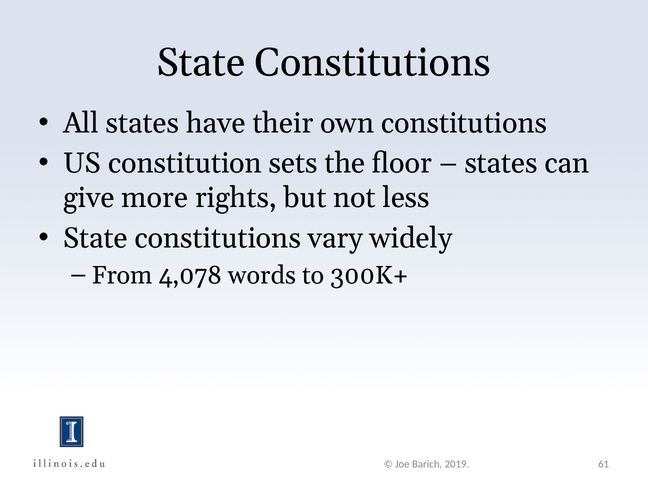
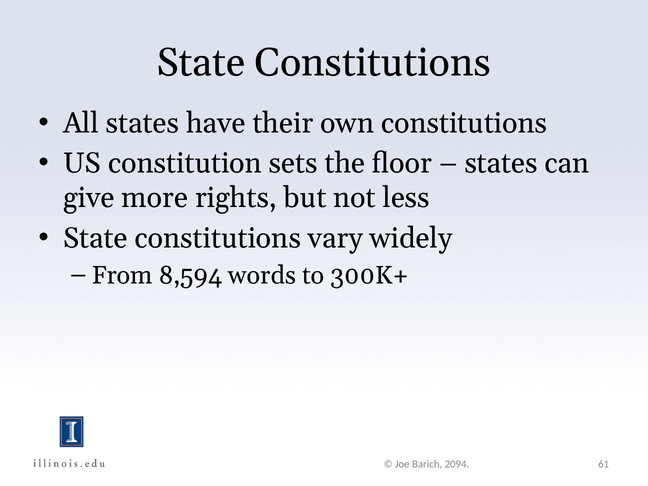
4,078: 4,078 -> 8,594
2019: 2019 -> 2094
